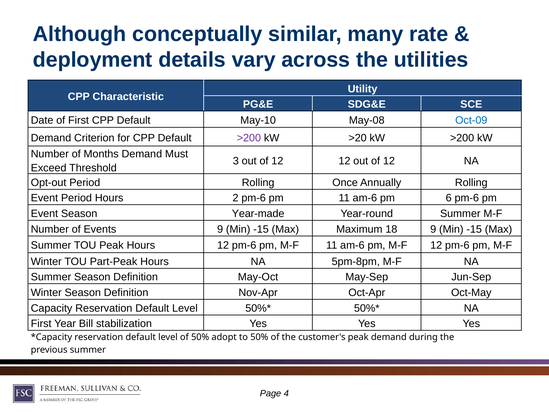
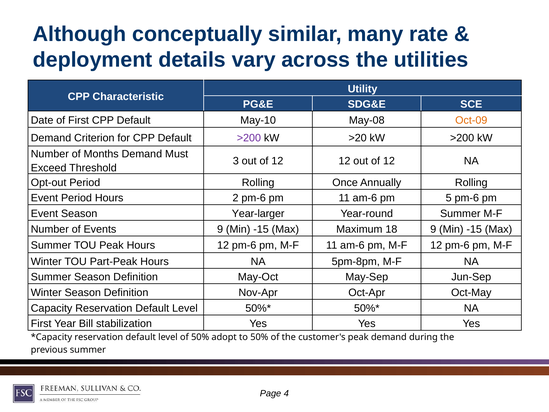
Oct-09 colour: blue -> orange
6: 6 -> 5
Year-made: Year-made -> Year-larger
